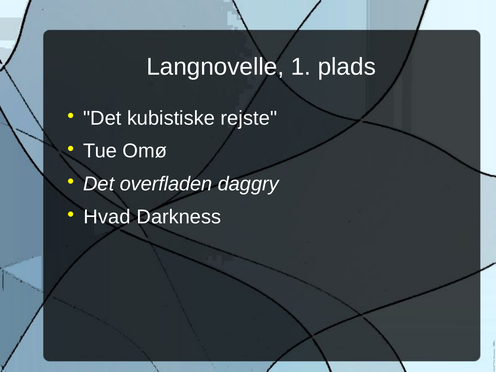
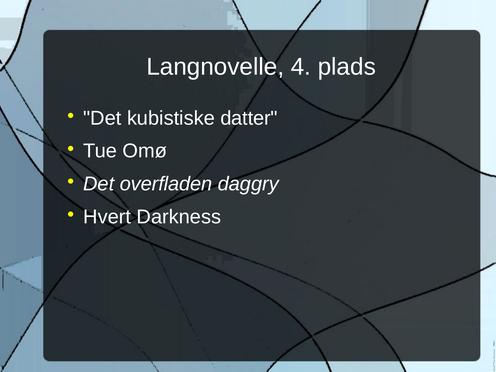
1: 1 -> 4
rejste: rejste -> datter
Hvad: Hvad -> Hvert
